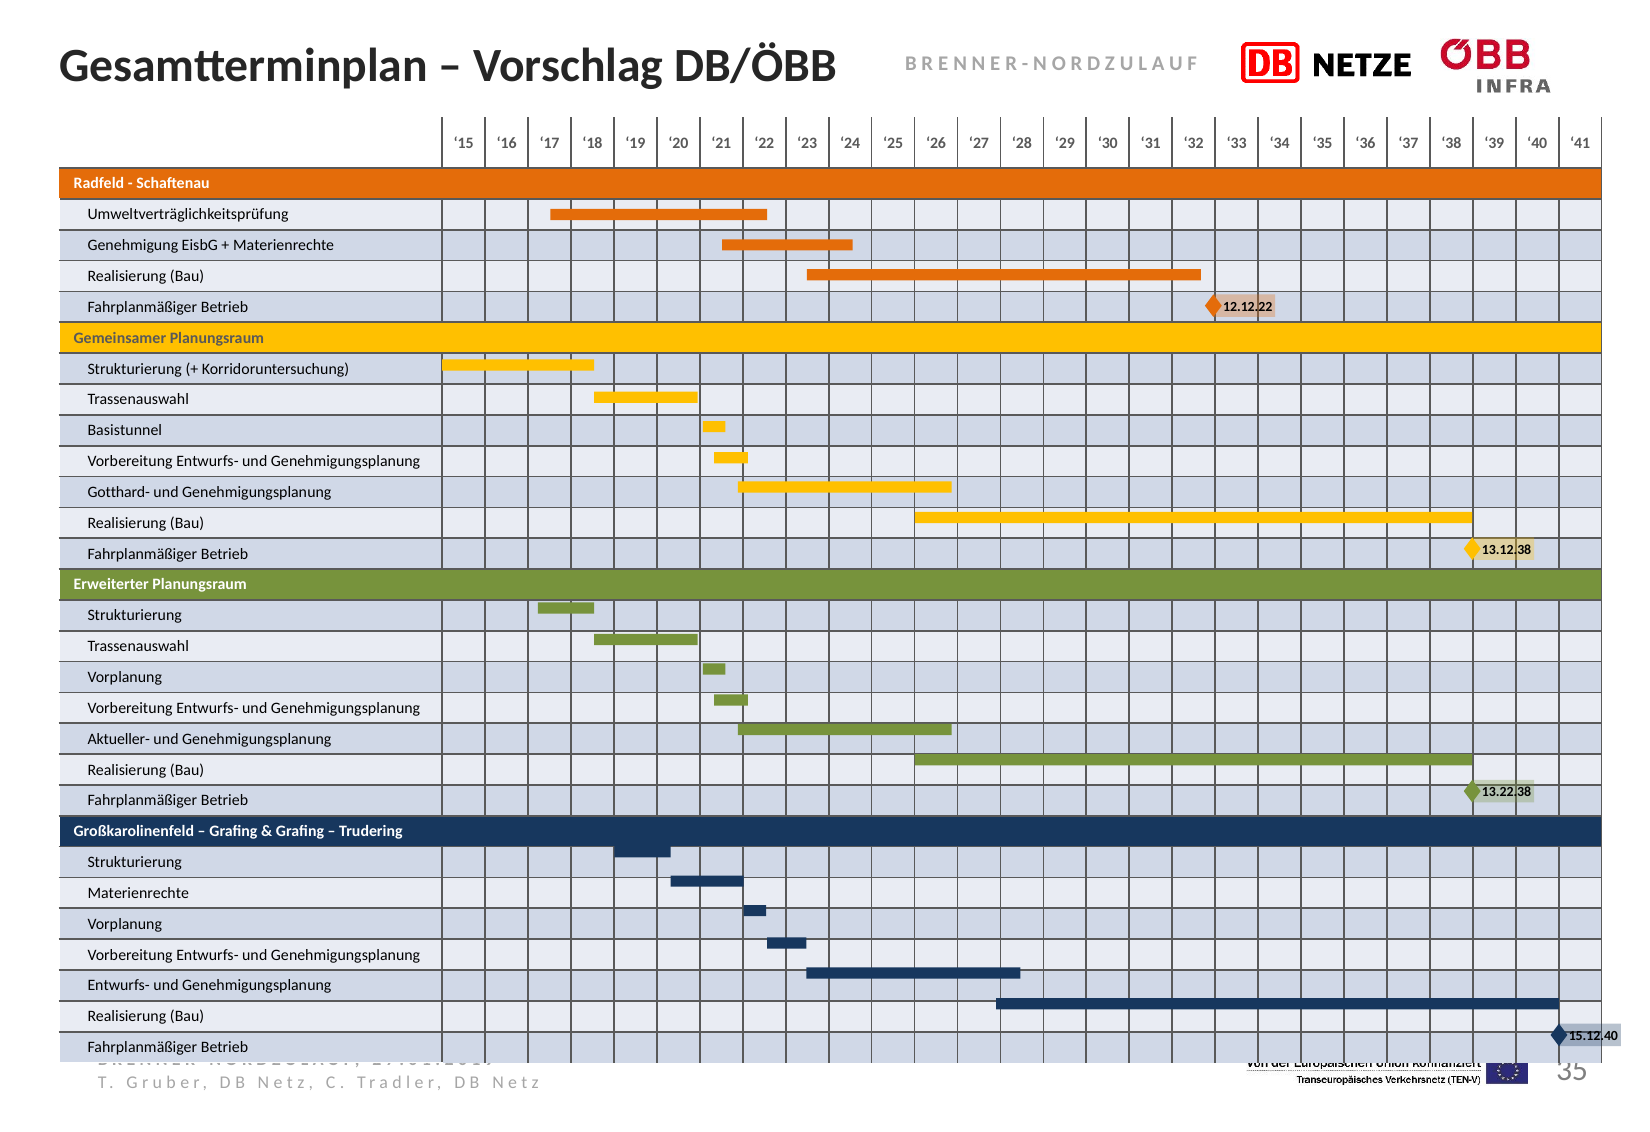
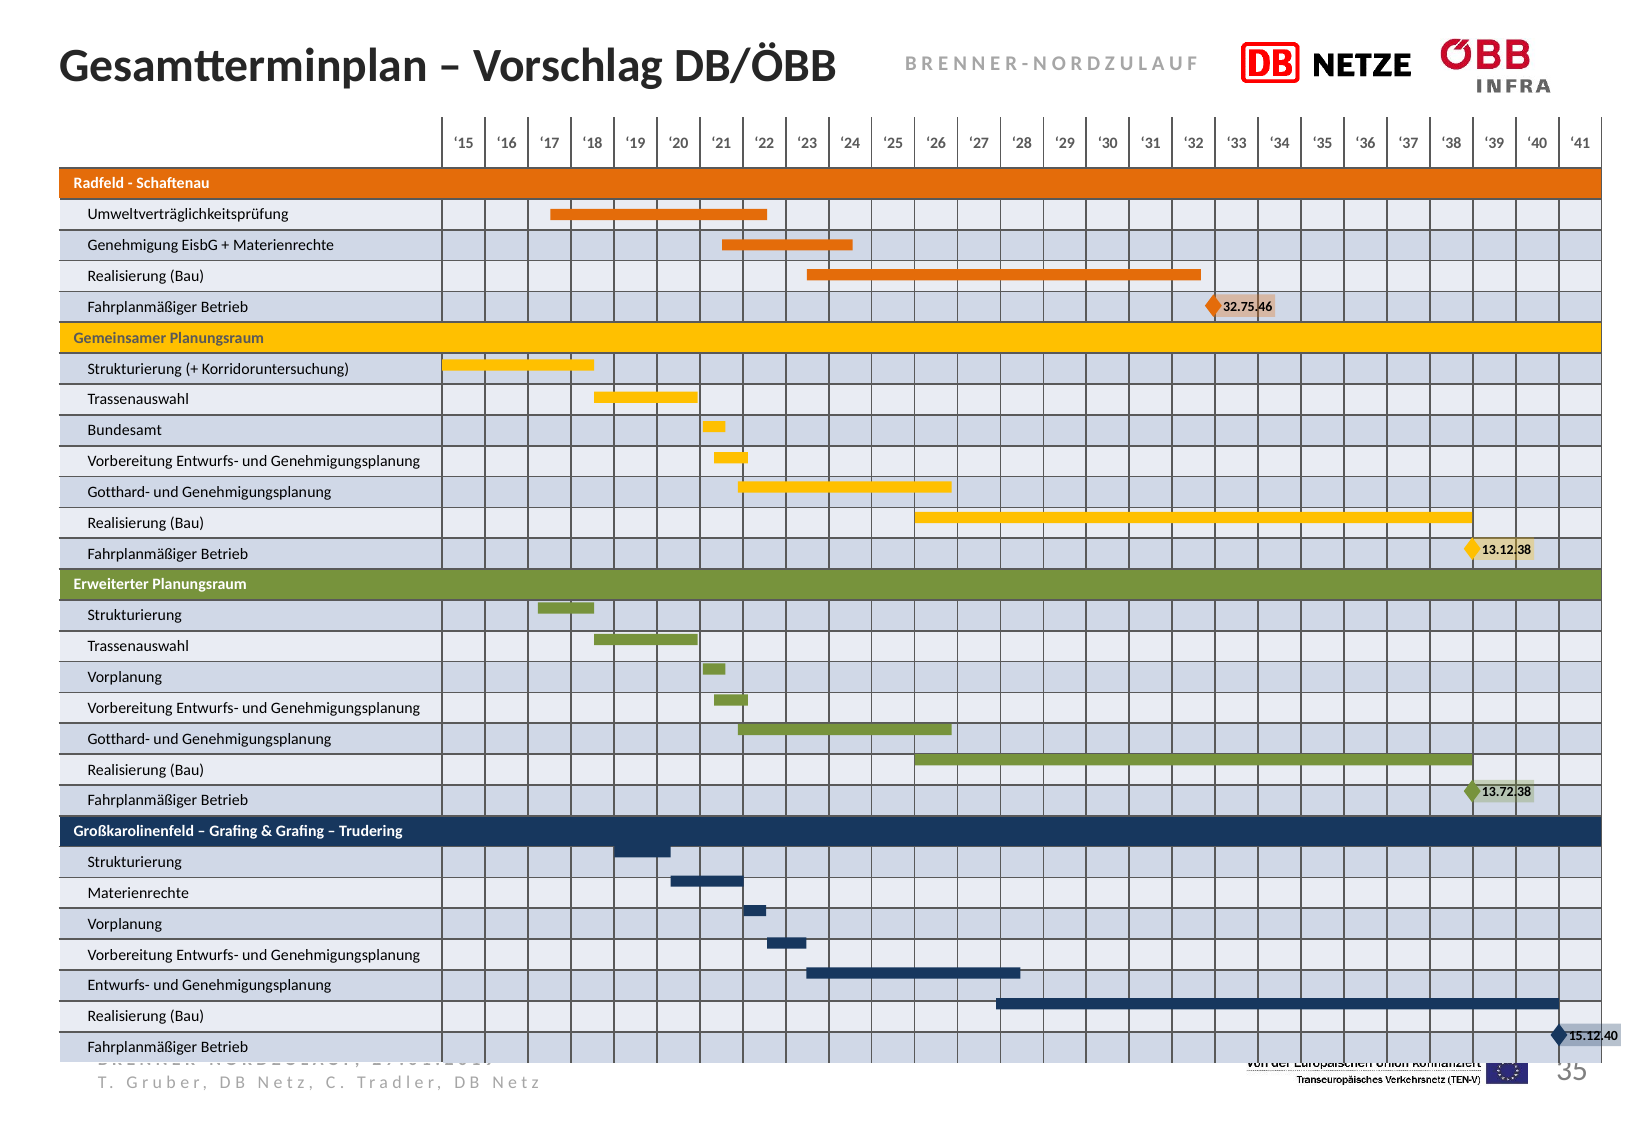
12.12.22: 12.12.22 -> 32.75.46
Basistunnel: Basistunnel -> Bundesamt
Aktueller- at (119, 739): Aktueller- -> Gotthard-
13.22.38: 13.22.38 -> 13.72.38
